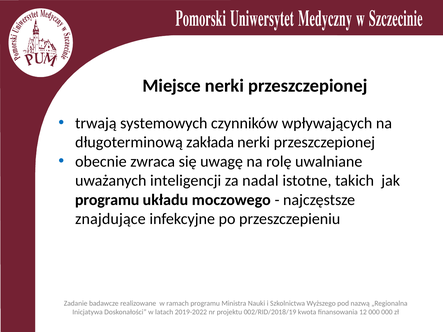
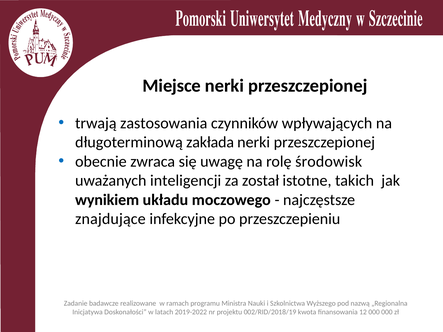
systemowych: systemowych -> zastosowania
uwalniane: uwalniane -> środowisk
nadal: nadal -> został
programu at (107, 200): programu -> wynikiem
